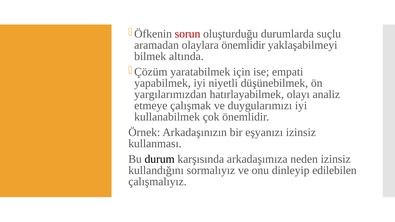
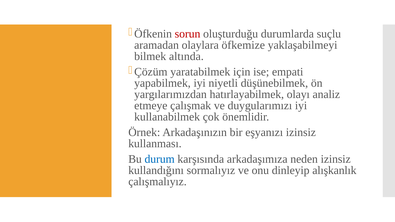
olaylara önemlidir: önemlidir -> öfkemize
durum colour: black -> blue
edilebilen: edilebilen -> alışkanlık
